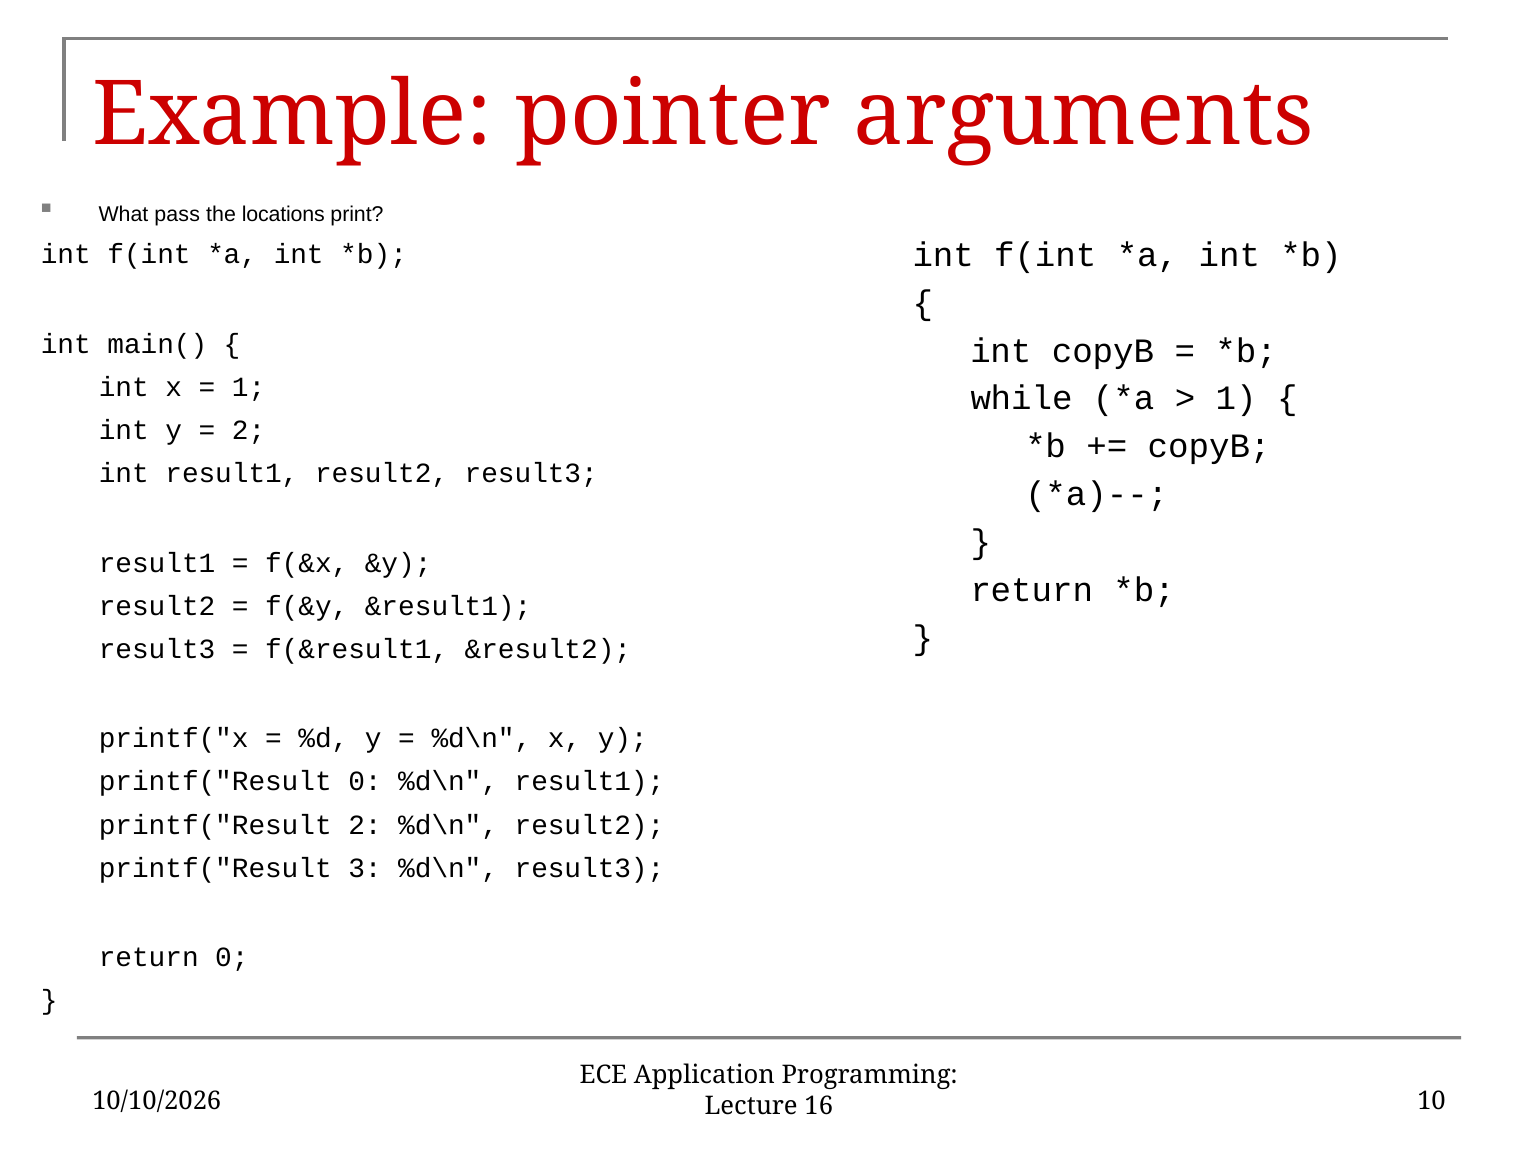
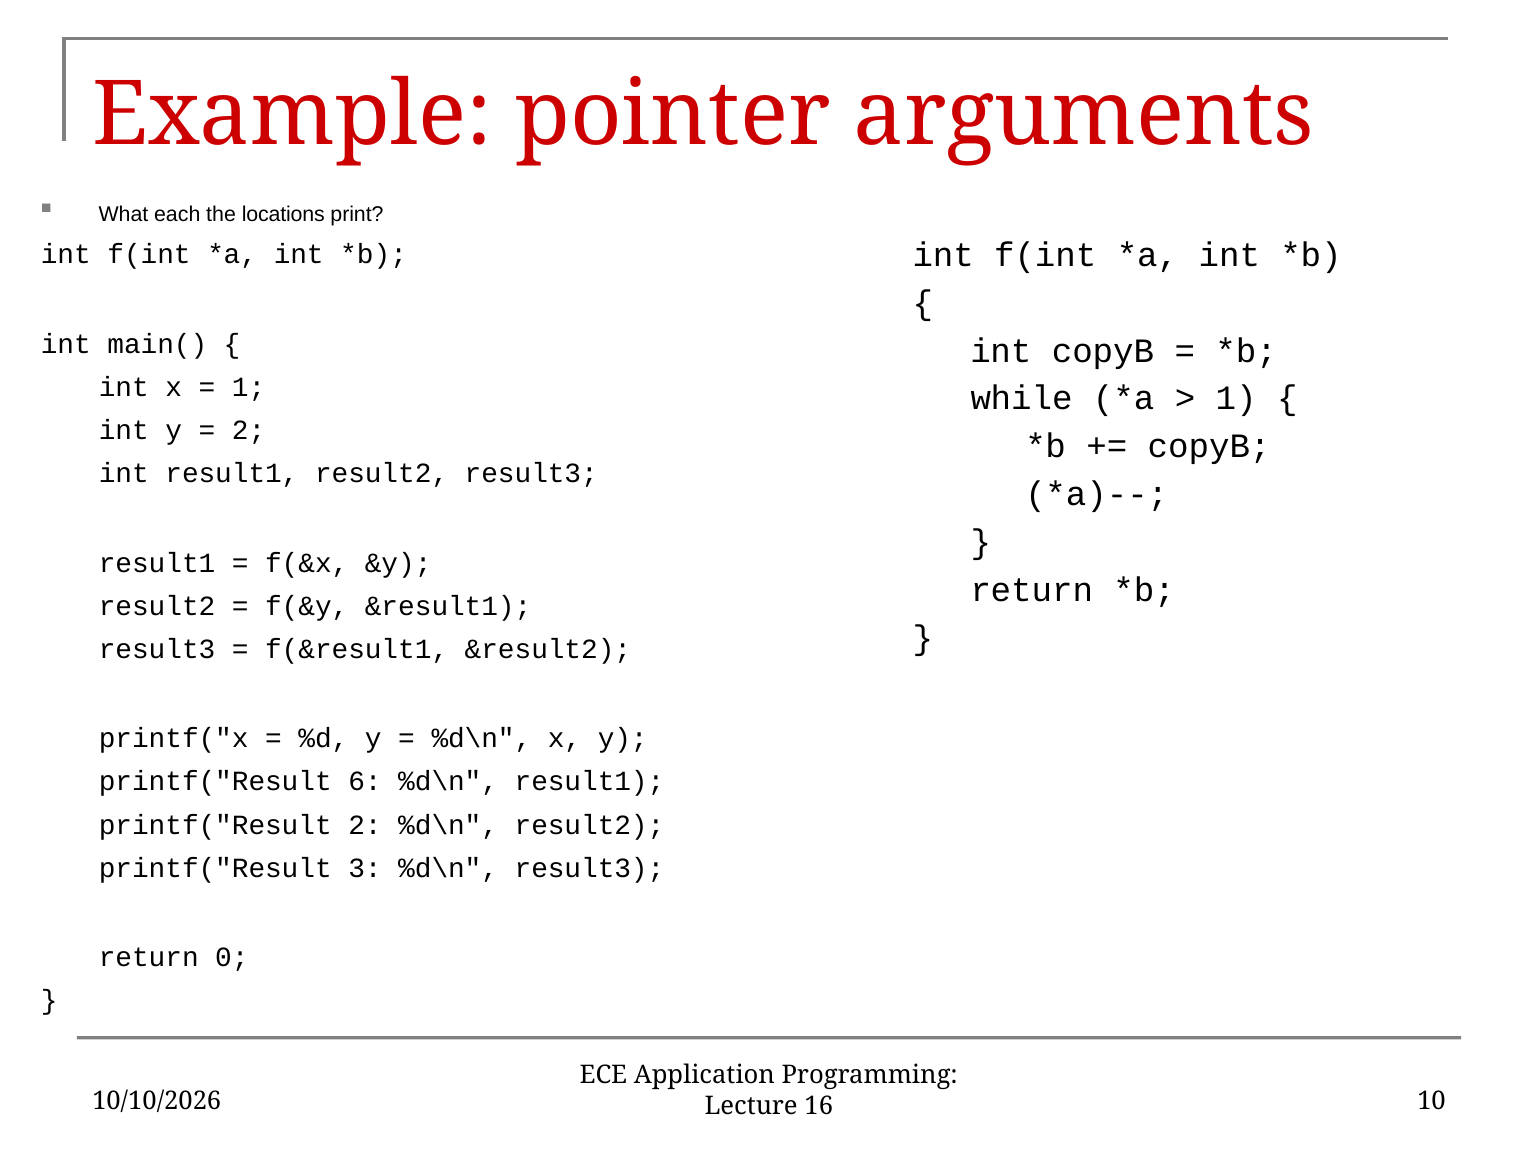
pass: pass -> each
printf("Result 0: 0 -> 6
